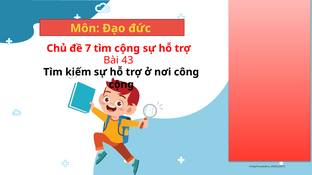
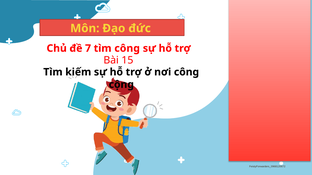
tìm cộng: cộng -> công
43: 43 -> 15
